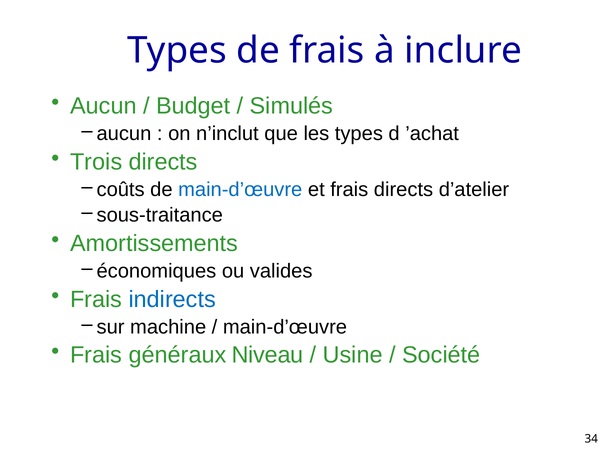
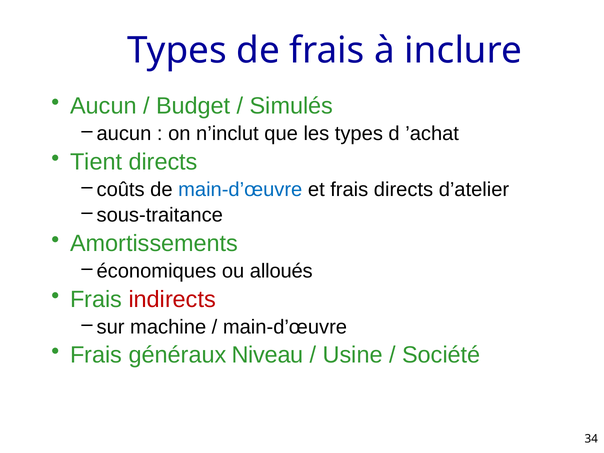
Trois: Trois -> Tient
valides: valides -> alloués
indirects colour: blue -> red
